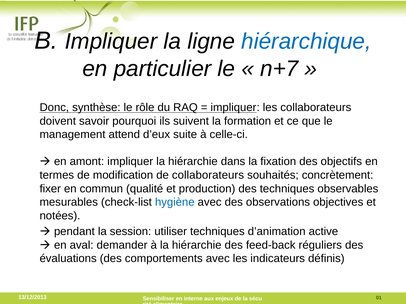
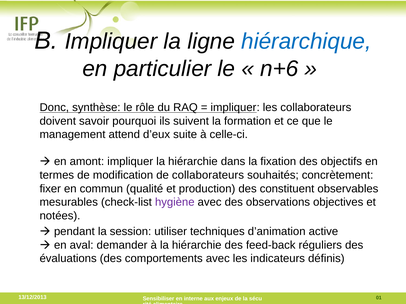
n+7: n+7 -> n+6
des techniques: techniques -> constituent
hygiène colour: blue -> purple
